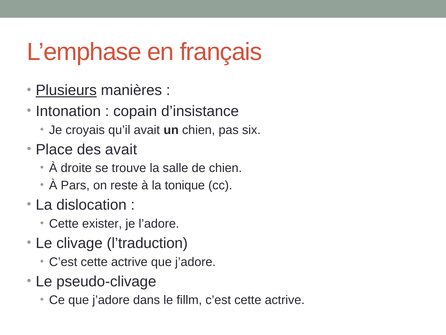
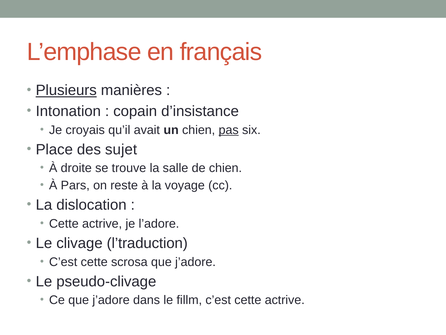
pas underline: none -> present
des avait: avait -> sujet
tonique: tonique -> voyage
exister at (102, 223): exister -> actrive
actrive at (129, 262): actrive -> scrosa
